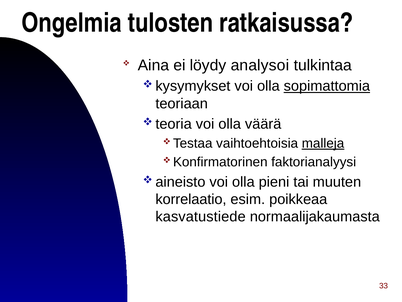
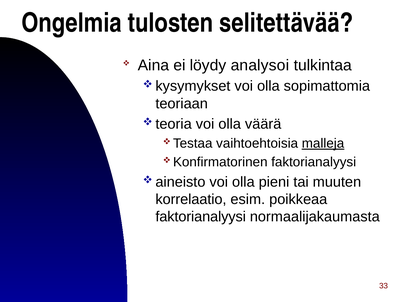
ratkaisussa: ratkaisussa -> selitettävää
sopimattomia underline: present -> none
kasvatustiede at (201, 216): kasvatustiede -> faktorianalyysi
